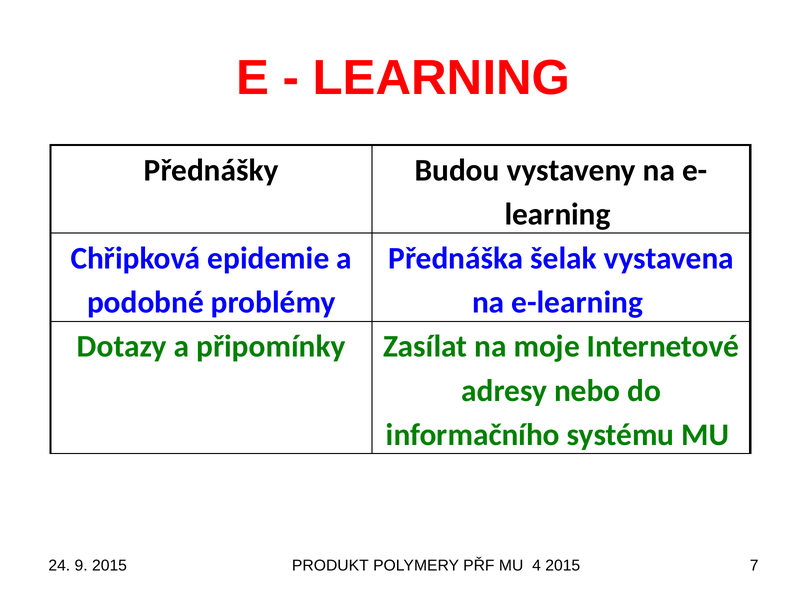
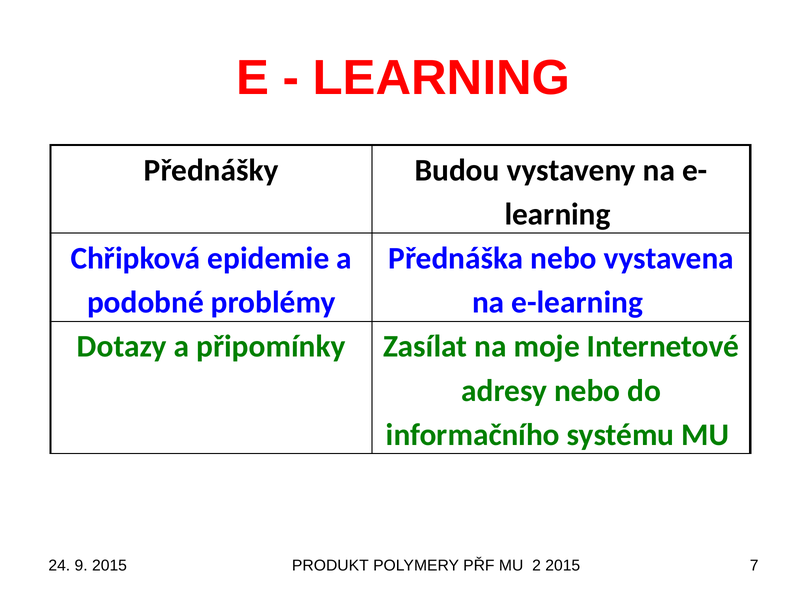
Přednáška šelak: šelak -> nebo
4: 4 -> 2
